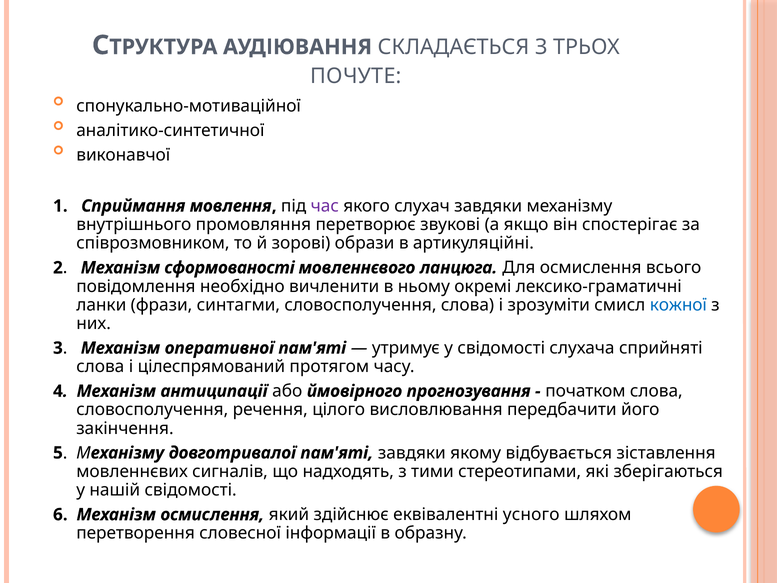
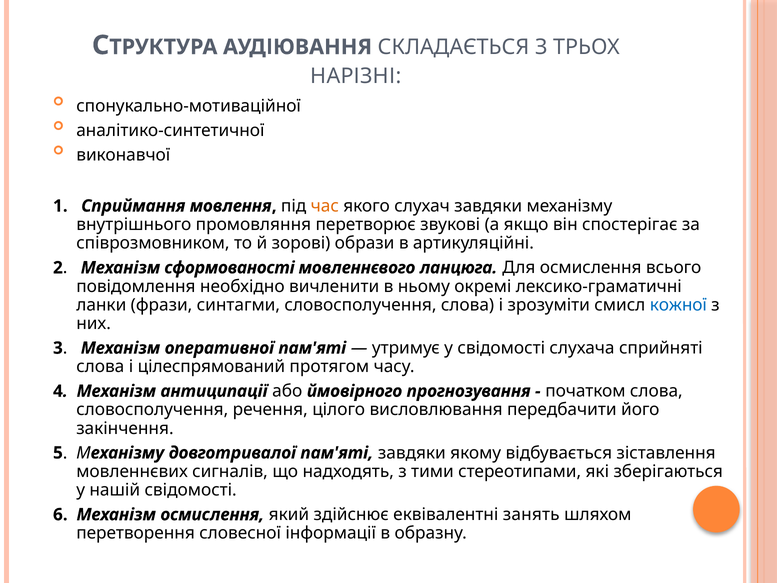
ПОЧУТЕ: ПОЧУТЕ -> НАРІЗНІ
час colour: purple -> orange
усного: усного -> занять
